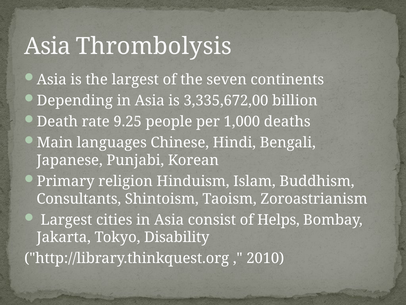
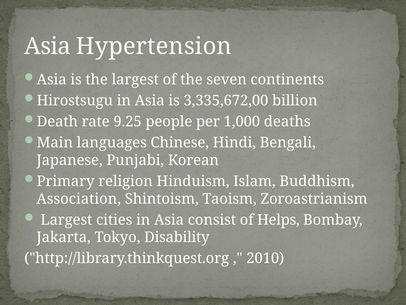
Thrombolysis: Thrombolysis -> Hypertension
Depending: Depending -> Hirostsugu
Consultants: Consultants -> Association
